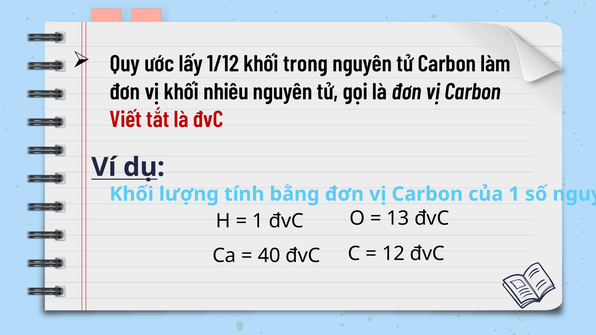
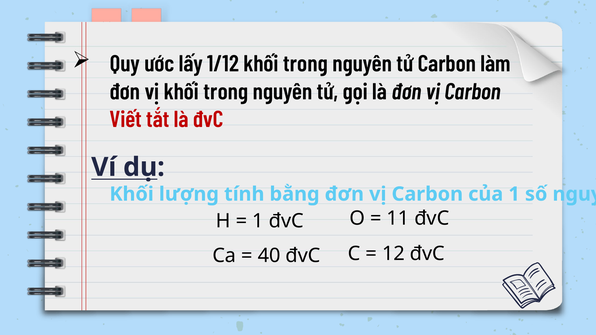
vị khối nhiêu: nhiêu -> trong
13: 13 -> 11
